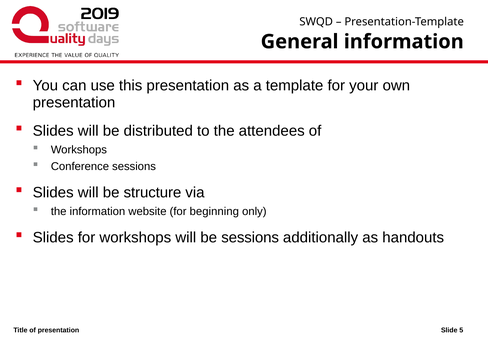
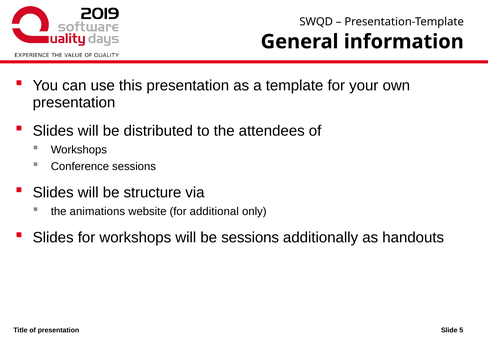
the information: information -> animations
beginning: beginning -> additional
